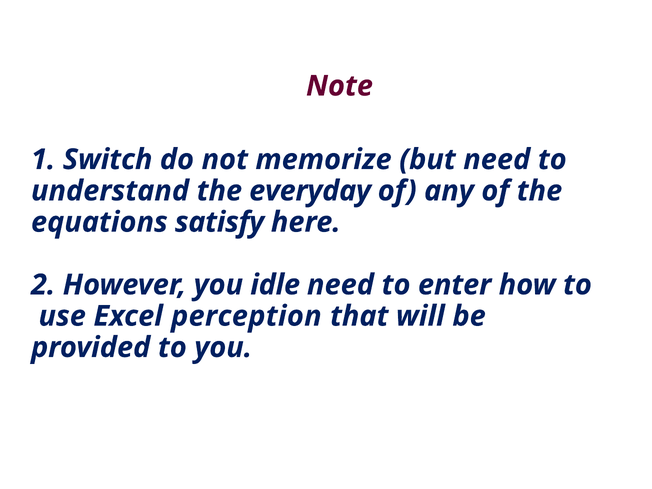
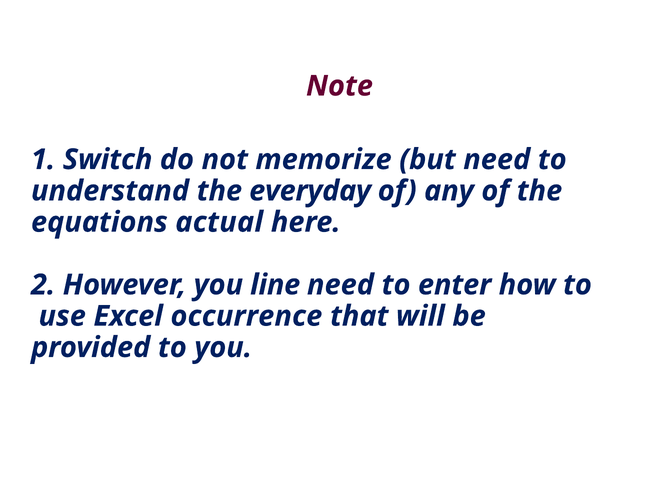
satisfy: satisfy -> actual
idle: idle -> line
perception: perception -> occurrence
